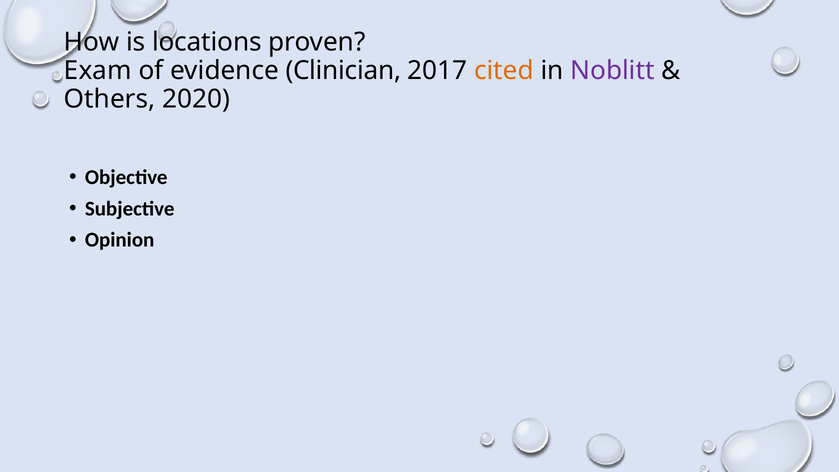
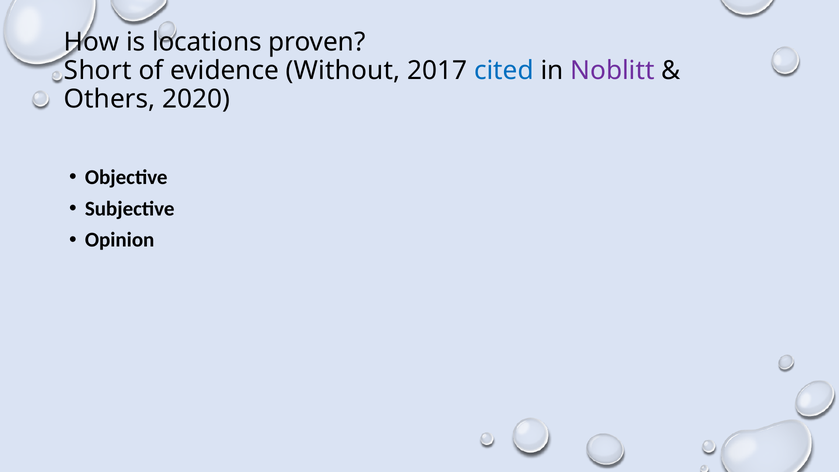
Exam: Exam -> Short
Clinician: Clinician -> Without
cited colour: orange -> blue
